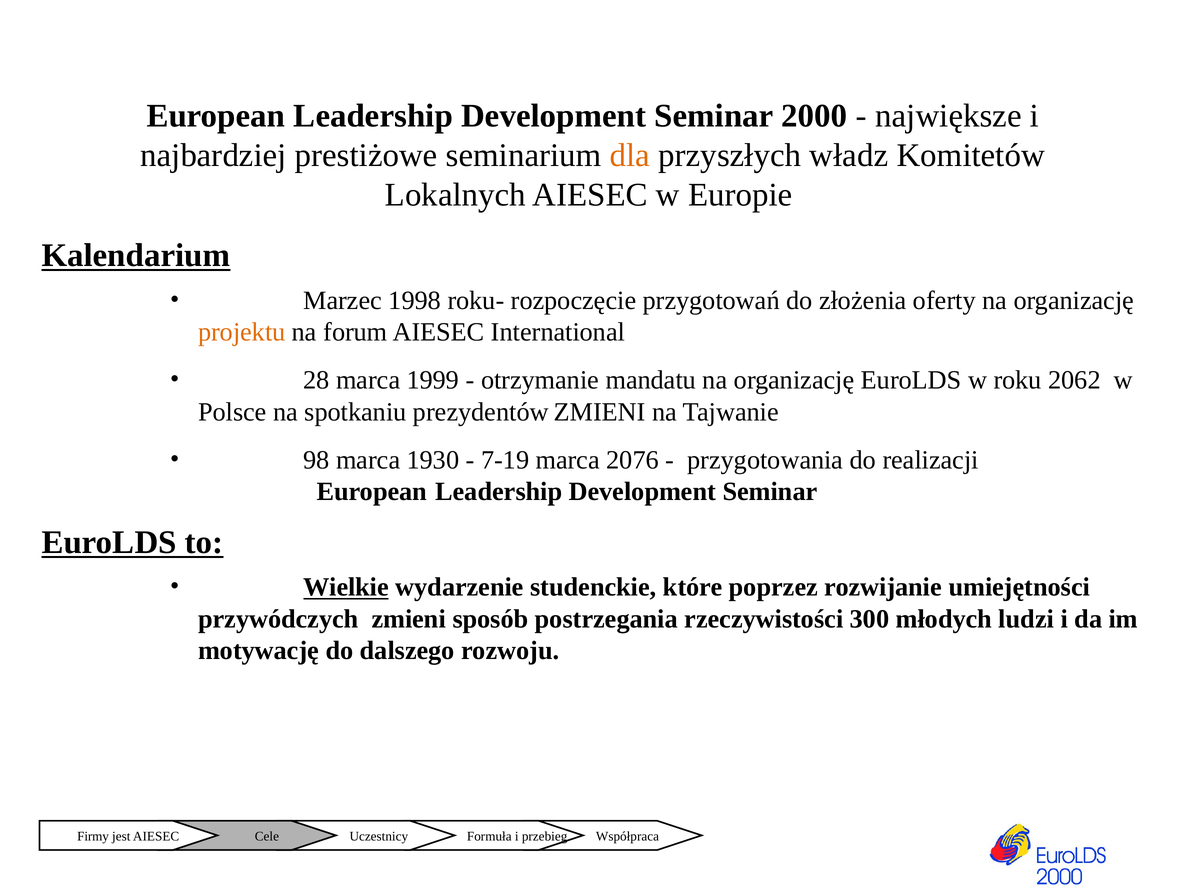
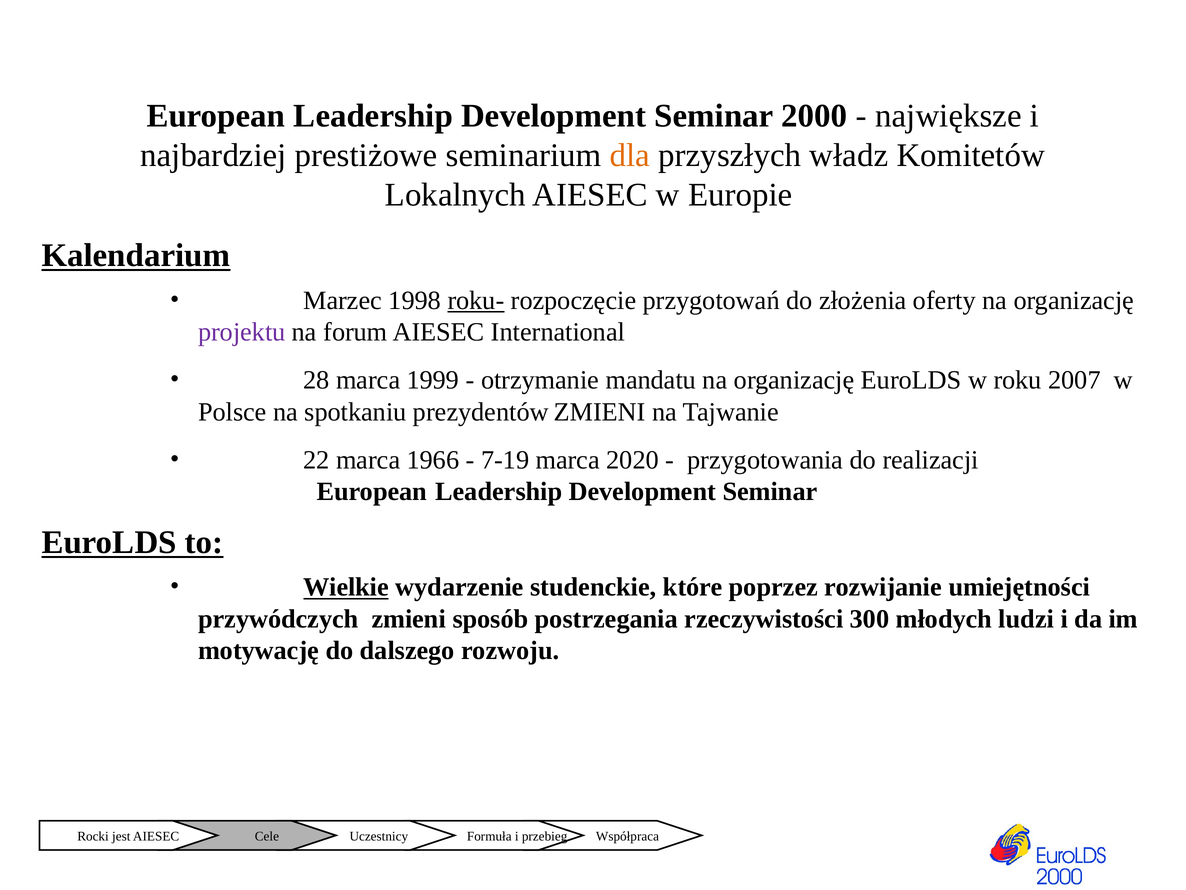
roku- underline: none -> present
projektu colour: orange -> purple
2062: 2062 -> 2007
98: 98 -> 22
1930: 1930 -> 1966
2076: 2076 -> 2020
Firmy: Firmy -> Rocki
